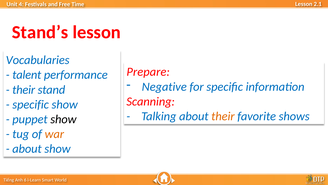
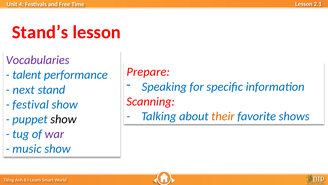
Vocabularies colour: blue -> purple
Negative: Negative -> Speaking
their at (24, 89): their -> next
specific at (31, 104): specific -> festival
war colour: orange -> purple
about at (27, 148): about -> music
